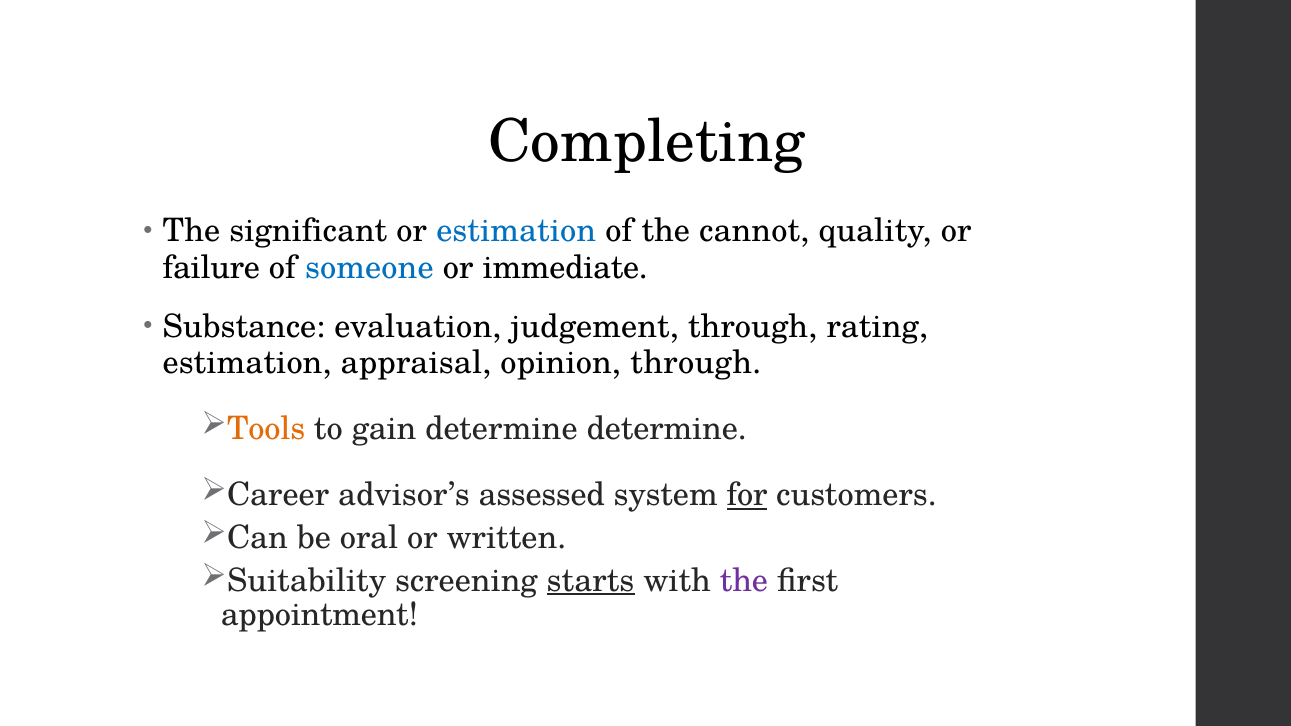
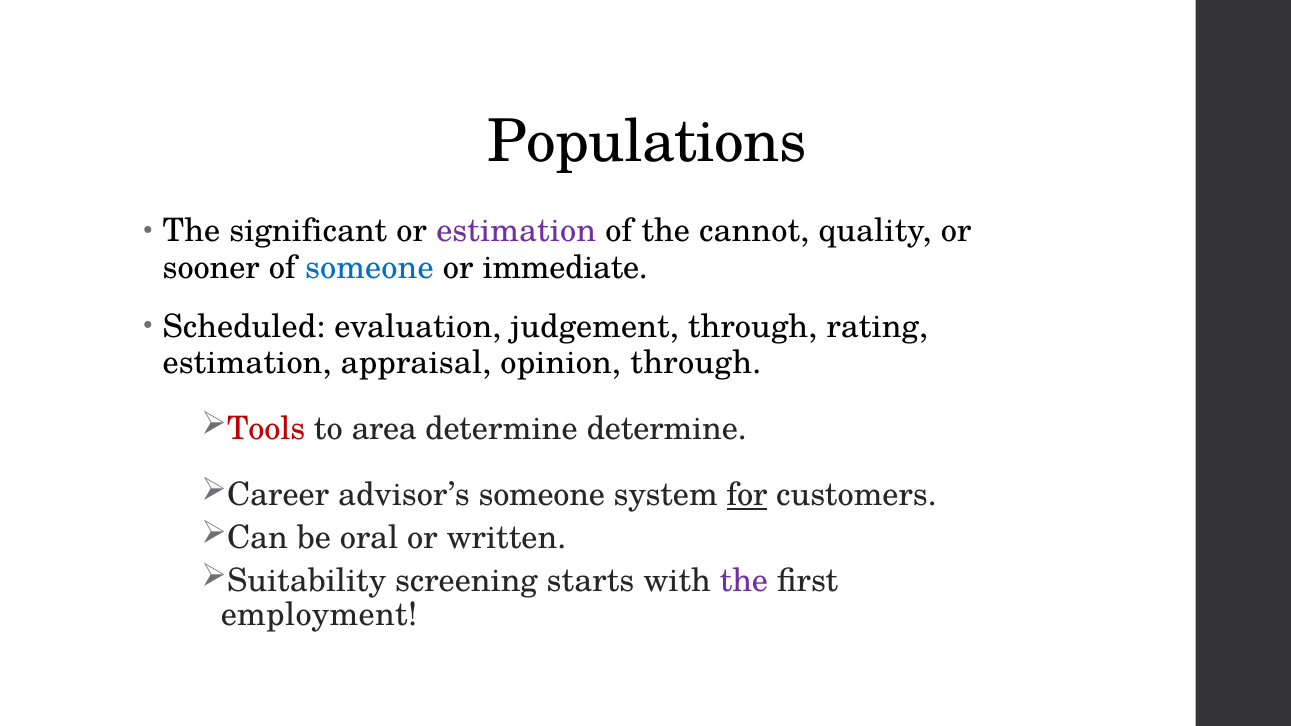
Completing: Completing -> Populations
estimation at (516, 231) colour: blue -> purple
failure: failure -> sooner
Substance: Substance -> Scheduled
Tools colour: orange -> red
gain: gain -> area
advisor’s assessed: assessed -> someone
starts underline: present -> none
appointment: appointment -> employment
